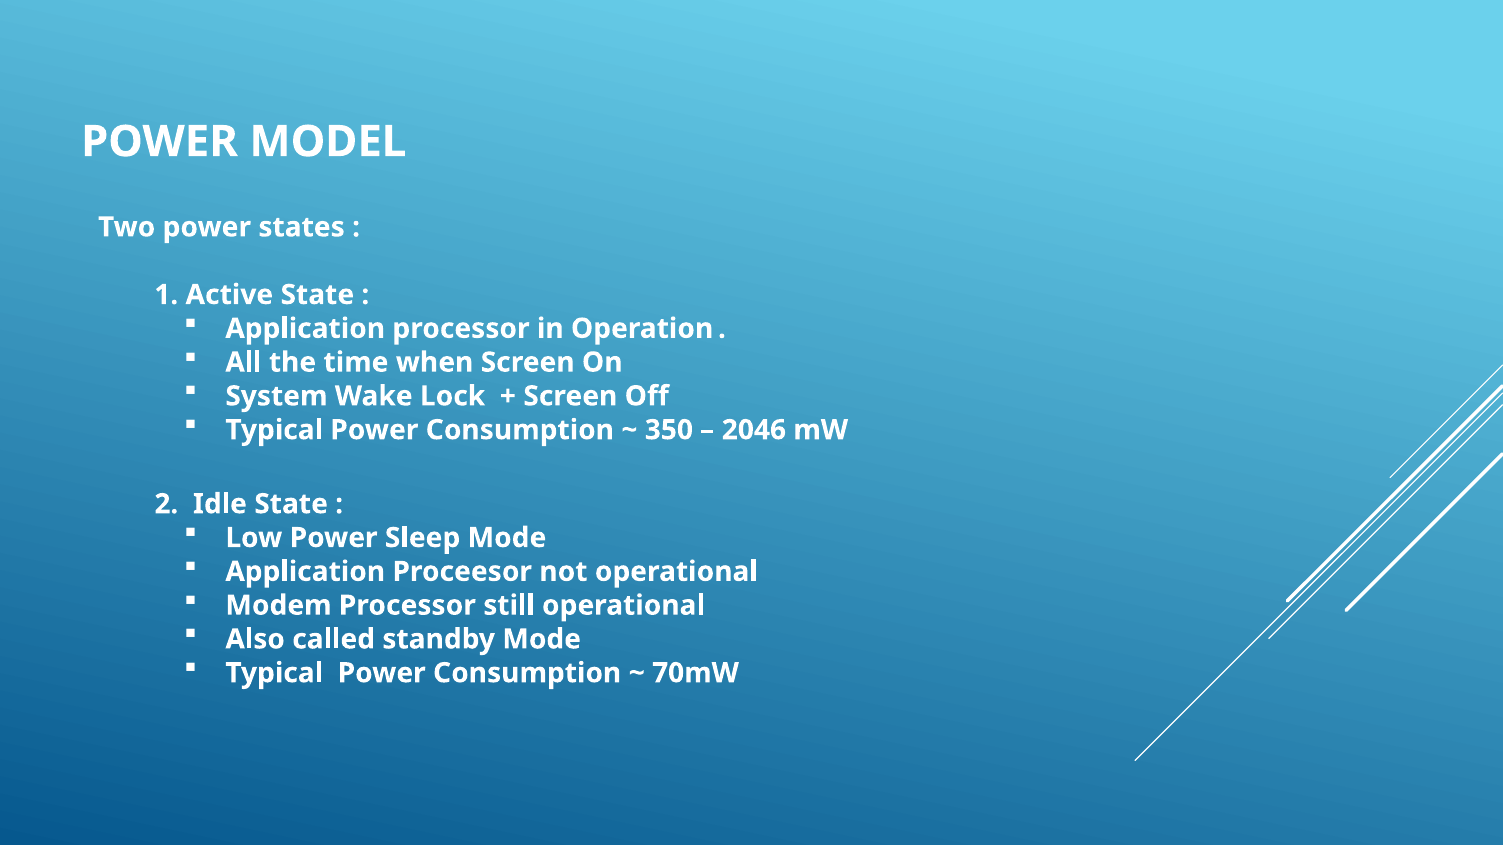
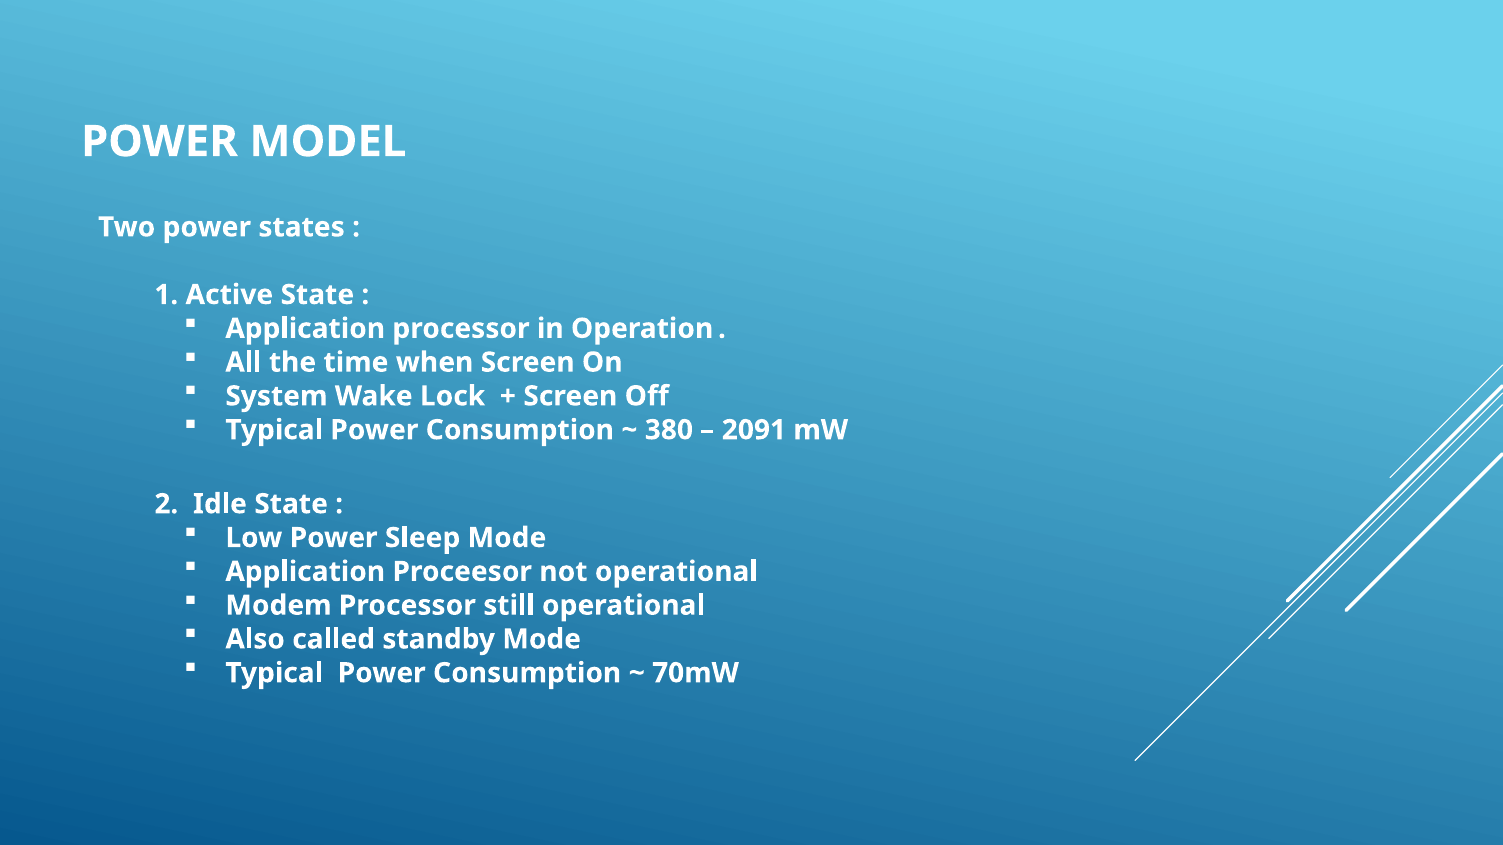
350: 350 -> 380
2046: 2046 -> 2091
